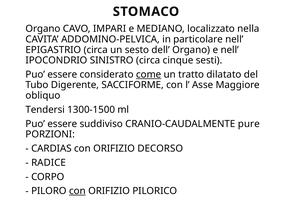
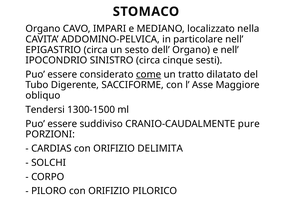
DECORSO: DECORSO -> DELIMITA
RADICE: RADICE -> SOLCHI
con at (77, 191) underline: present -> none
